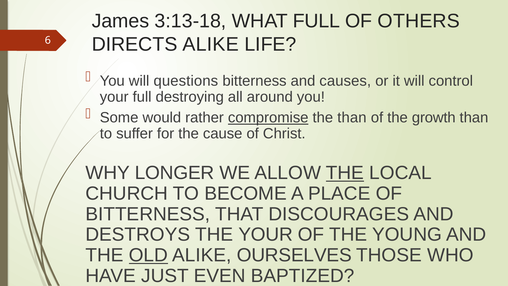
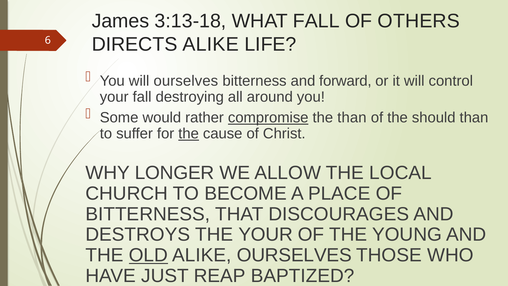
WHAT FULL: FULL -> FALL
will questions: questions -> ourselves
causes: causes -> forward
your full: full -> fall
growth: growth -> should
the at (189, 134) underline: none -> present
THE at (345, 173) underline: present -> none
EVEN: EVEN -> REAP
